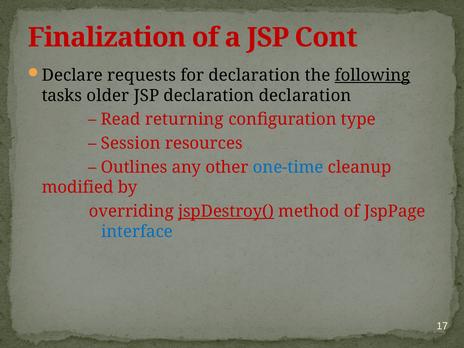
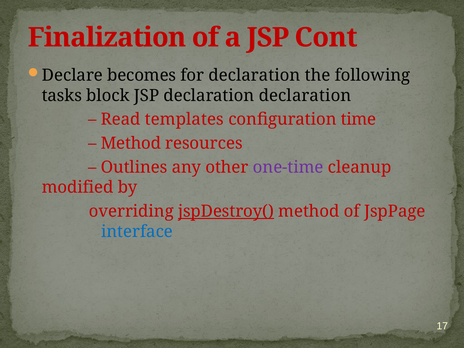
requests: requests -> becomes
following underline: present -> none
older: older -> block
returning: returning -> templates
type: type -> time
Session at (131, 143): Session -> Method
one-time colour: blue -> purple
